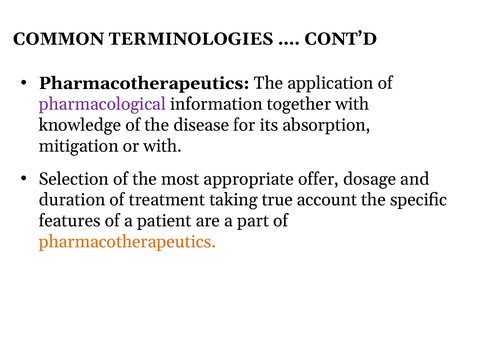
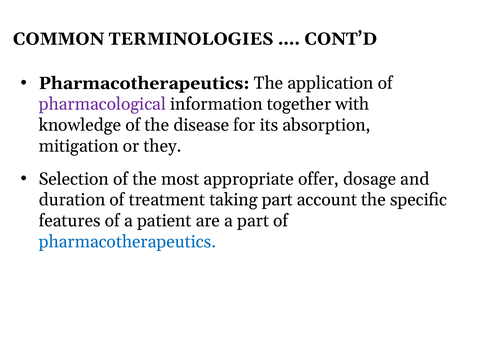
or with: with -> they
taking true: true -> part
pharmacotherapeutics at (127, 241) colour: orange -> blue
